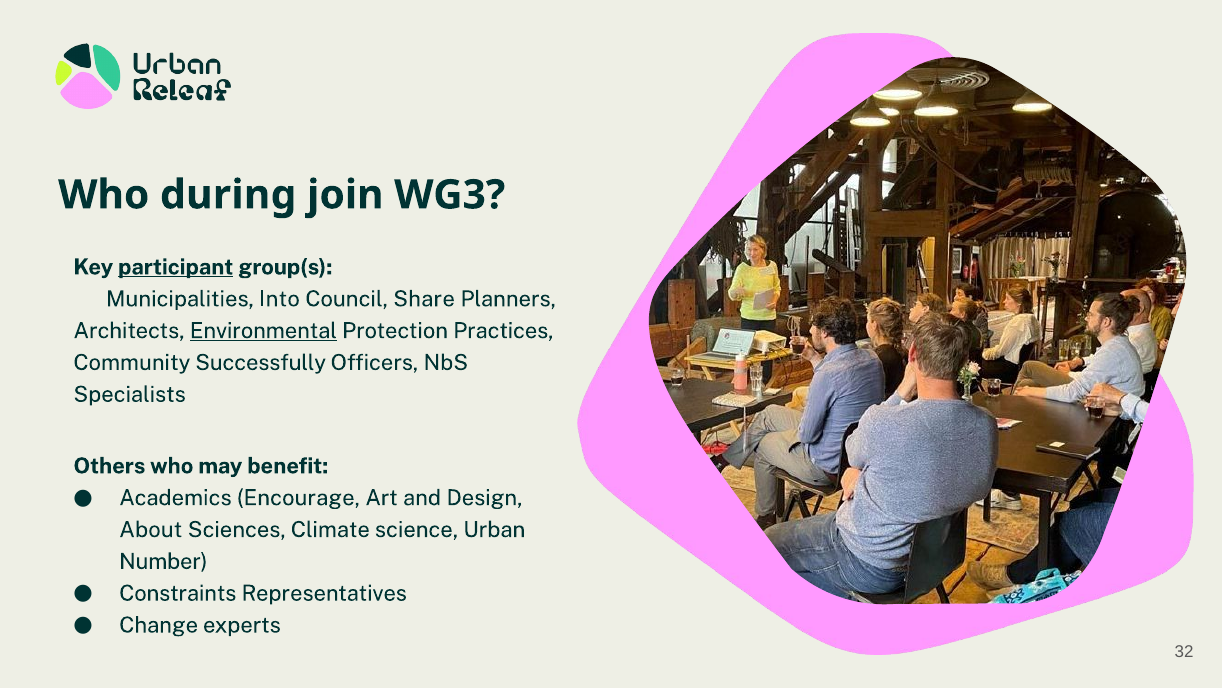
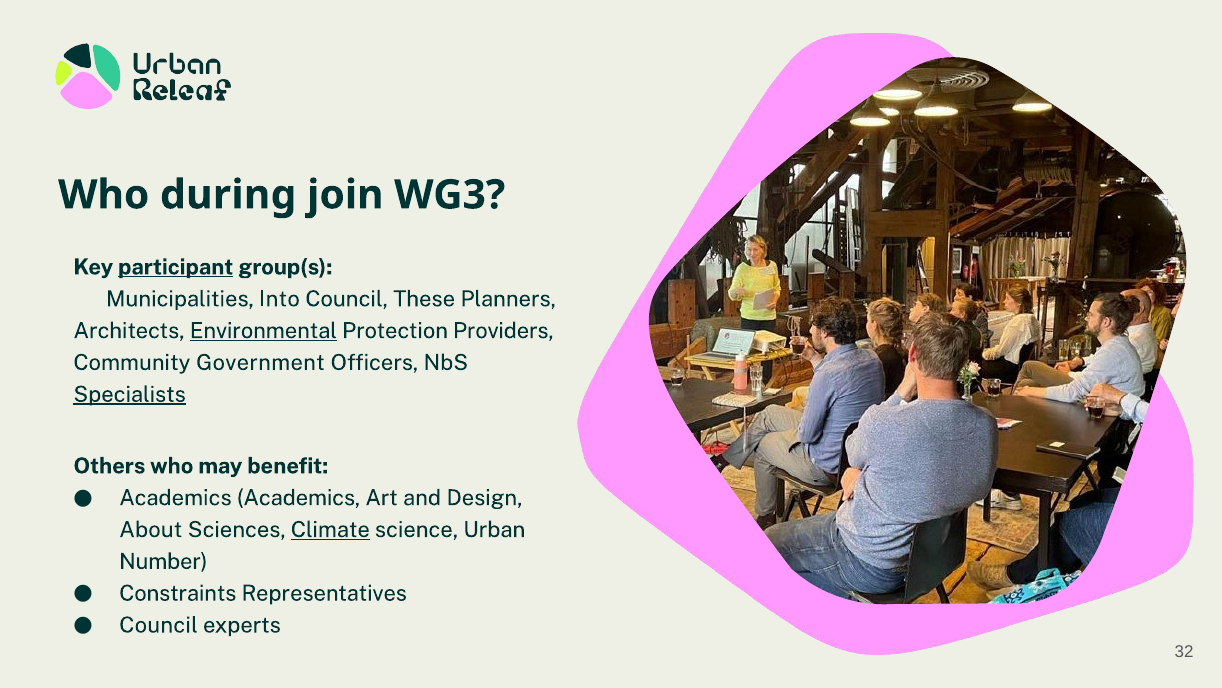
Share: Share -> These
Practices: Practices -> Providers
Successfully: Successfully -> Government
Specialists underline: none -> present
Academics Encourage: Encourage -> Academics
Climate underline: none -> present
Change at (159, 625): Change -> Council
